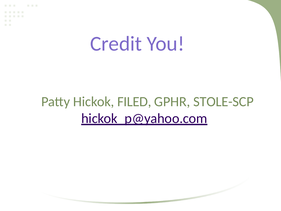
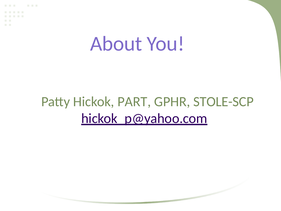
Credit: Credit -> About
FILED: FILED -> PART
